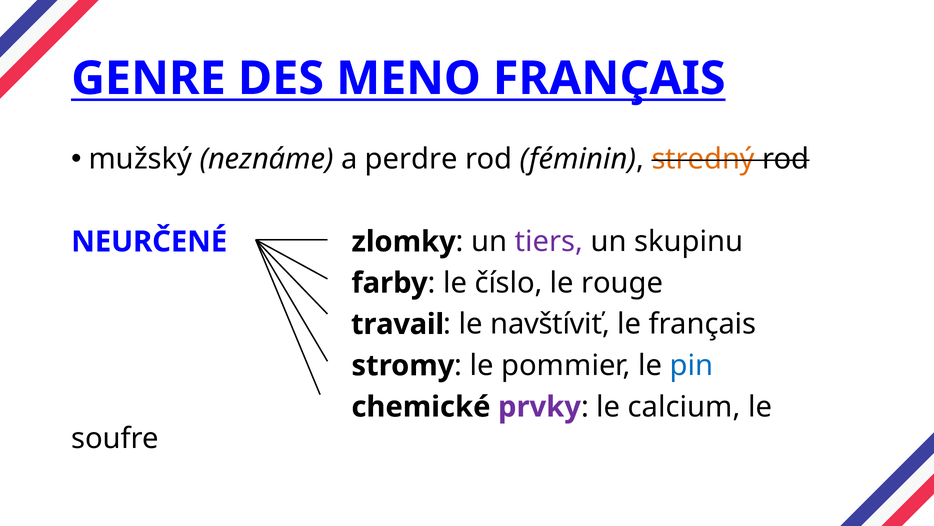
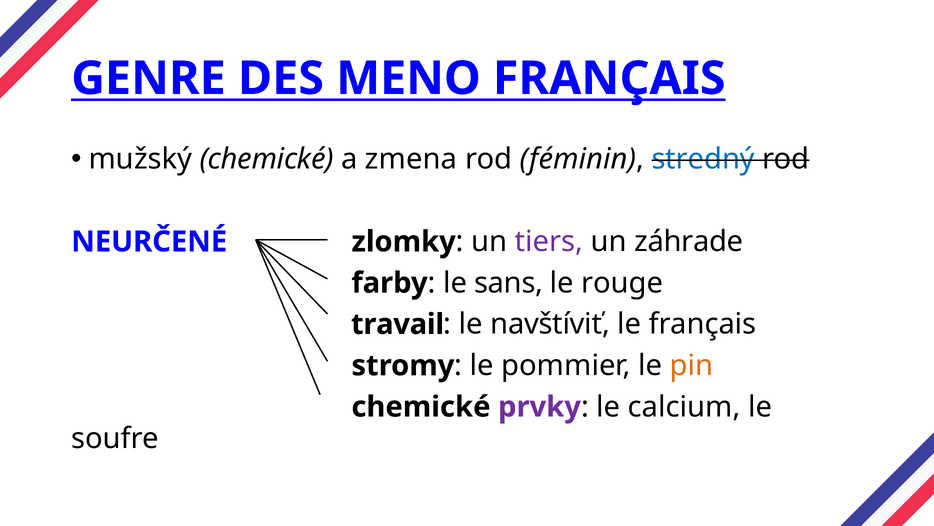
mužský neznáme: neznáme -> chemické
perdre: perdre -> zmena
stredný colour: orange -> blue
skupinu: skupinu -> záhrade
číslo: číslo -> sans
pin colour: blue -> orange
